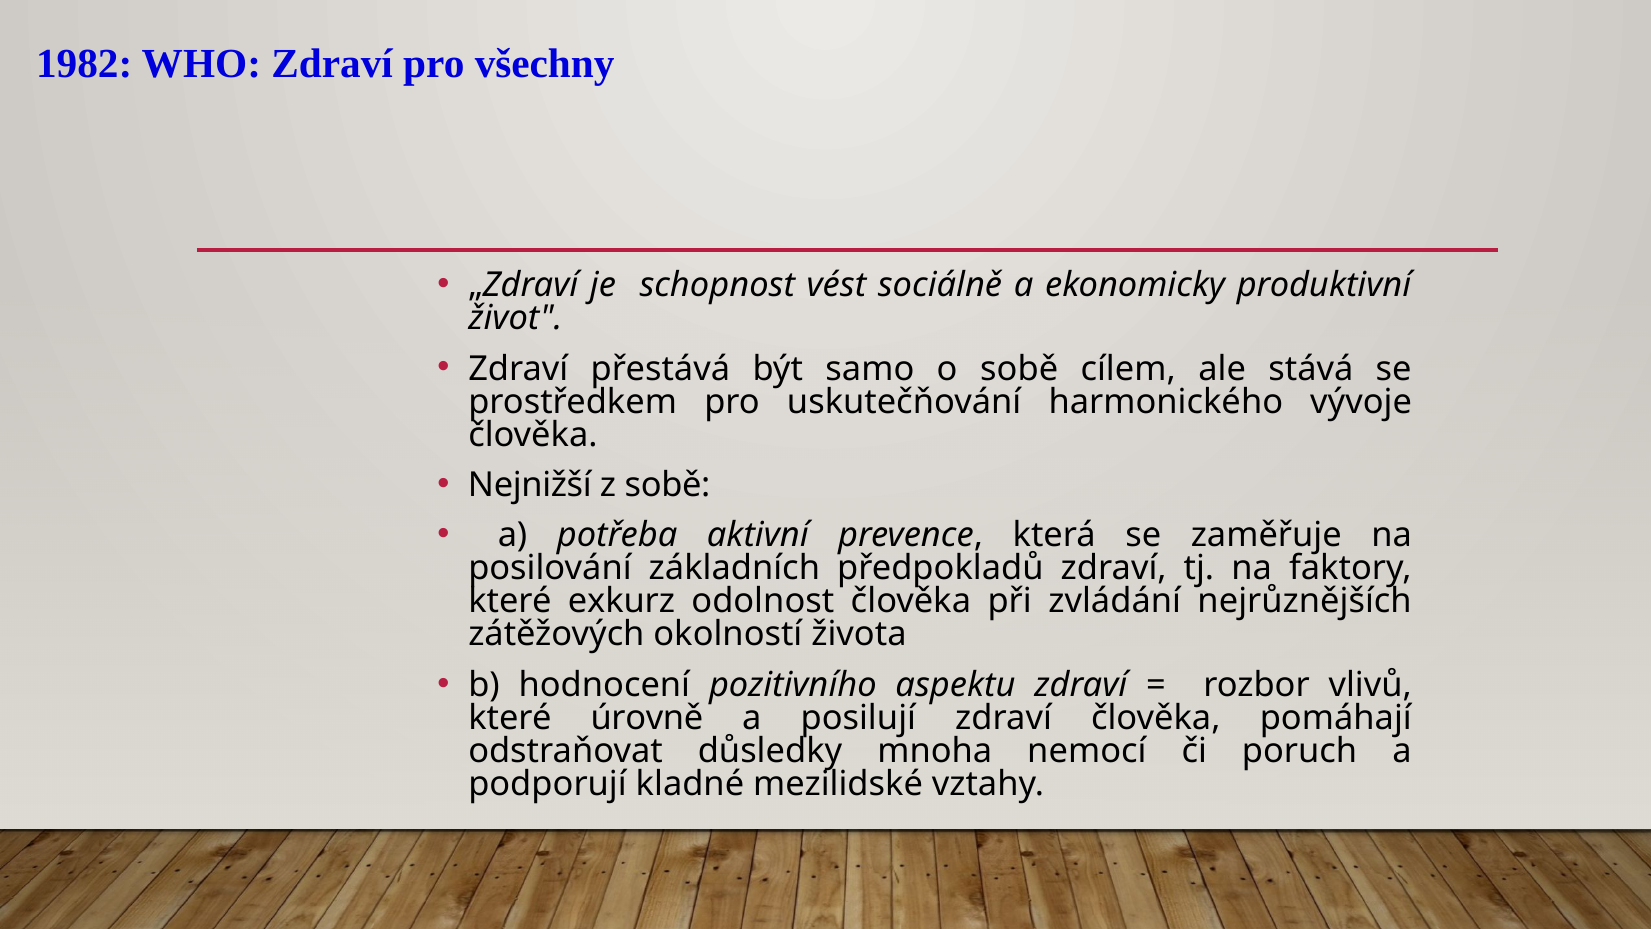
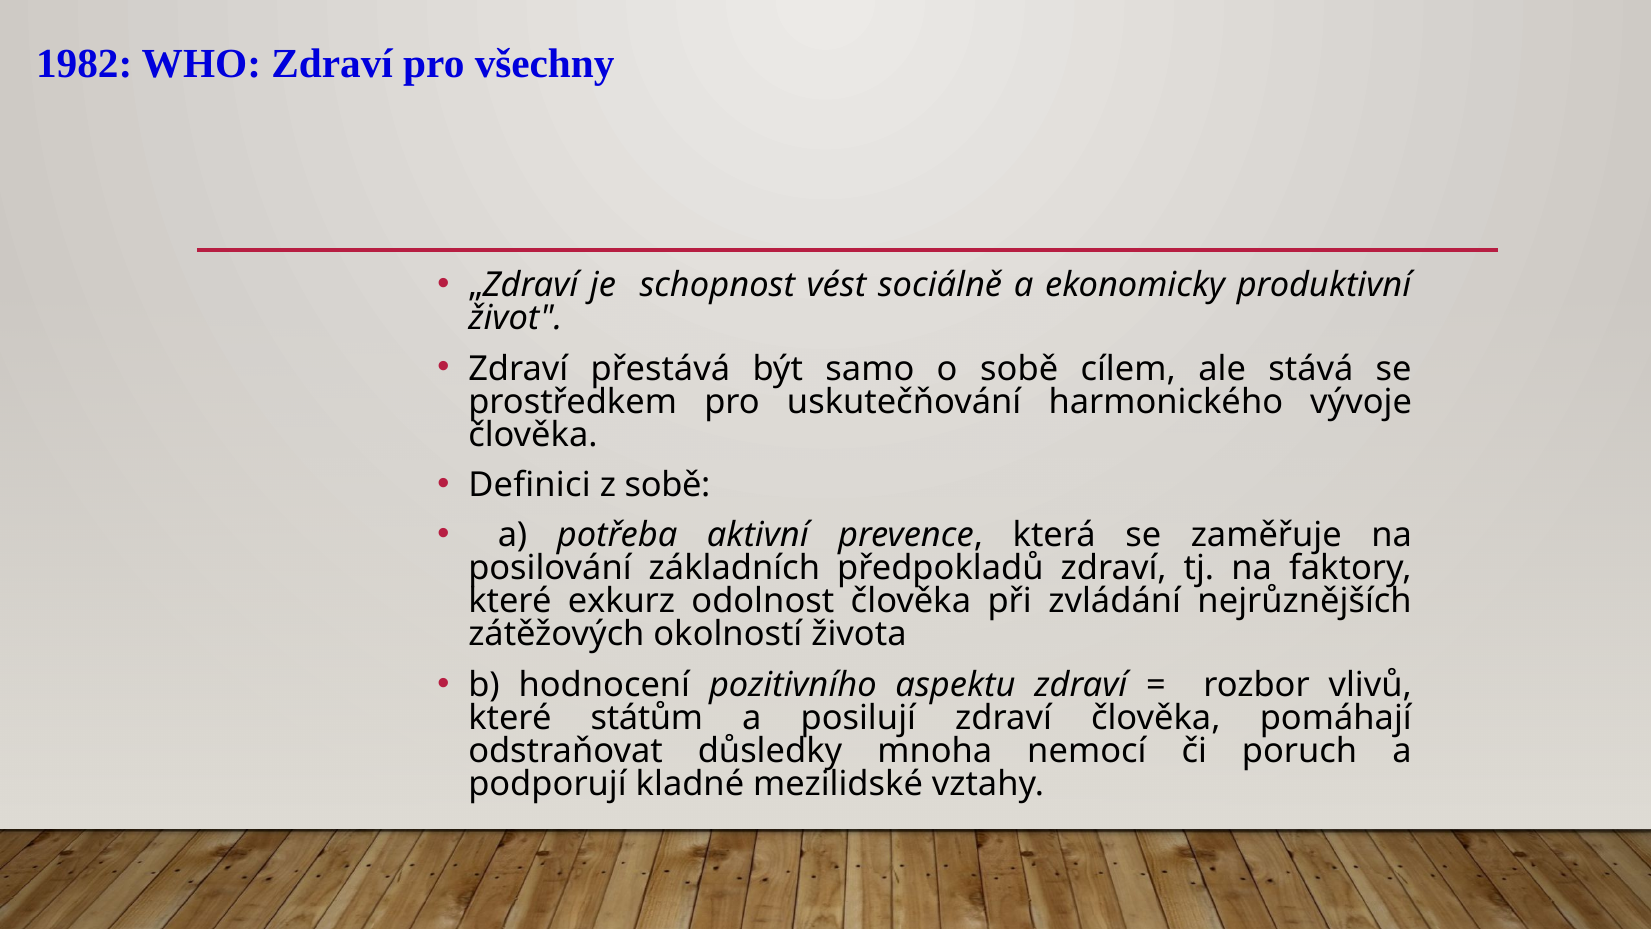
Nejnižší: Nejnižší -> Definici
úrovně: úrovně -> státům
